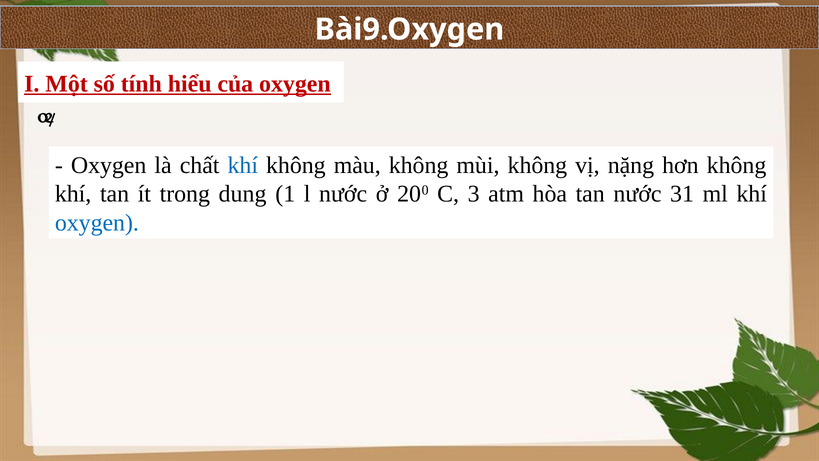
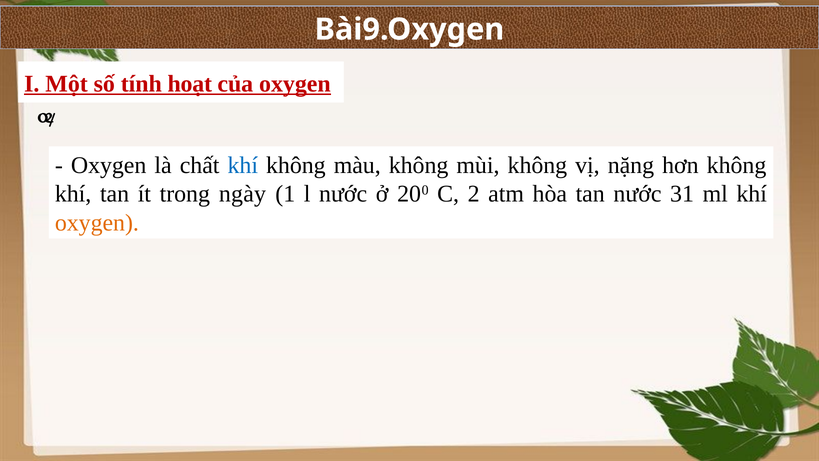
hiểu: hiểu -> hoạt
dung: dung -> ngày
3: 3 -> 2
oxygen at (97, 223) colour: blue -> orange
